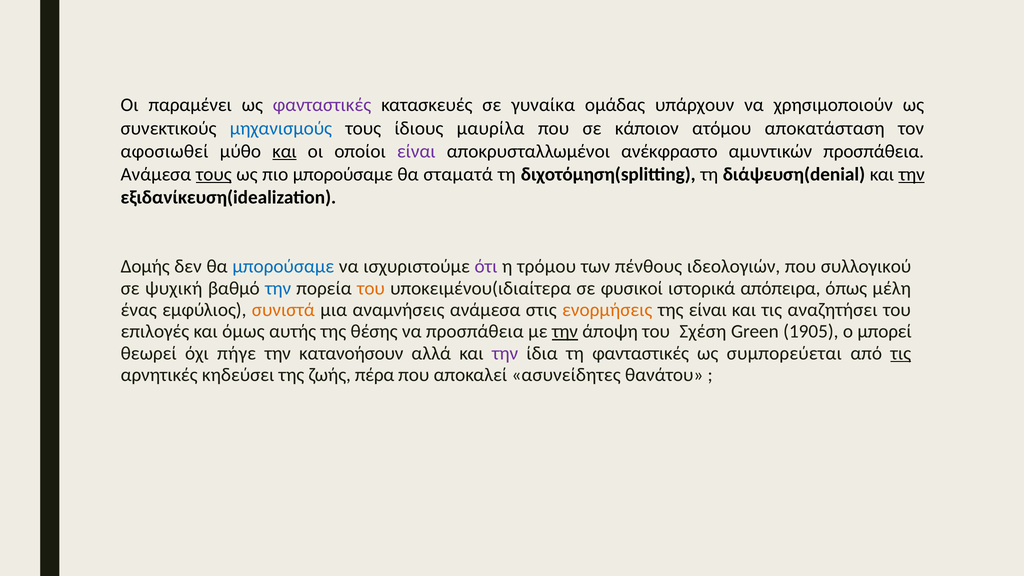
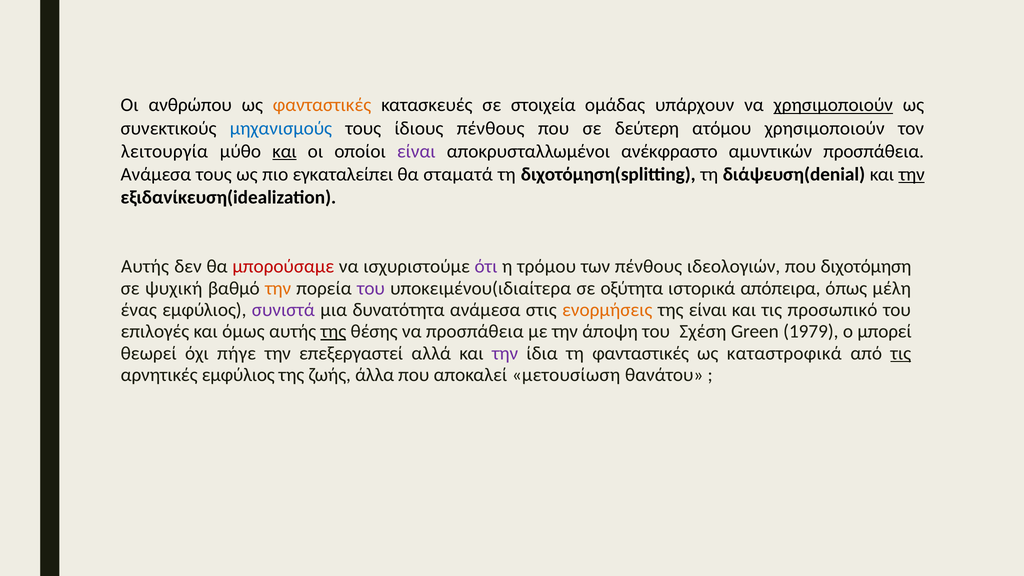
παραμένει: παραμένει -> ανθρώπου
φανταστικές at (322, 105) colour: purple -> orange
γυναίκα: γυναίκα -> στοιχεία
χρησιμοποιούν at (833, 105) underline: none -> present
ίδιους μαυρίλα: μαυρίλα -> πένθους
κάποιον: κάποιον -> δεύτερη
ατόμου αποκατάσταση: αποκατάσταση -> χρησιμοποιούν
αφοσιωθεί: αφοσιωθεί -> λειτουργία
τους at (214, 174) underline: present -> none
πιο μπορούσαμε: μπορούσαμε -> εγκαταλείπει
Δομής at (145, 267): Δομής -> Αυτής
μπορούσαμε at (283, 267) colour: blue -> red
συλλογικού: συλλογικού -> διχοτόμηση
την at (278, 288) colour: blue -> orange
του at (371, 288) colour: orange -> purple
φυσικοί: φυσικοί -> οξύτητα
συνιστά colour: orange -> purple
αναμνήσεις: αναμνήσεις -> δυνατότητα
αναζητήσει: αναζητήσει -> προσωπικό
της at (333, 332) underline: none -> present
την at (565, 332) underline: present -> none
1905: 1905 -> 1979
κατανοήσουν: κατανοήσουν -> επεξεργαστεί
συμπορεύεται: συμπορεύεται -> καταστροφικά
αρνητικές κηδεύσει: κηδεύσει -> εμφύλιος
πέρα: πέρα -> άλλα
ασυνείδητες: ασυνείδητες -> μετουσίωση
